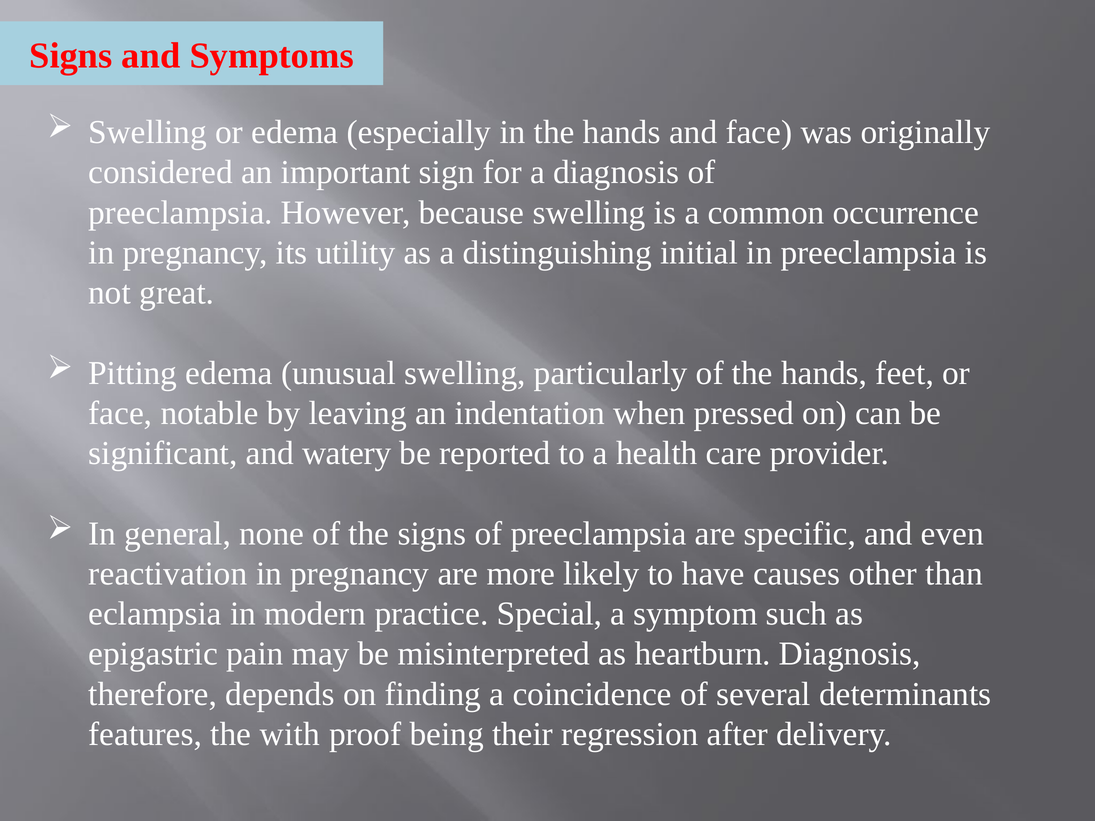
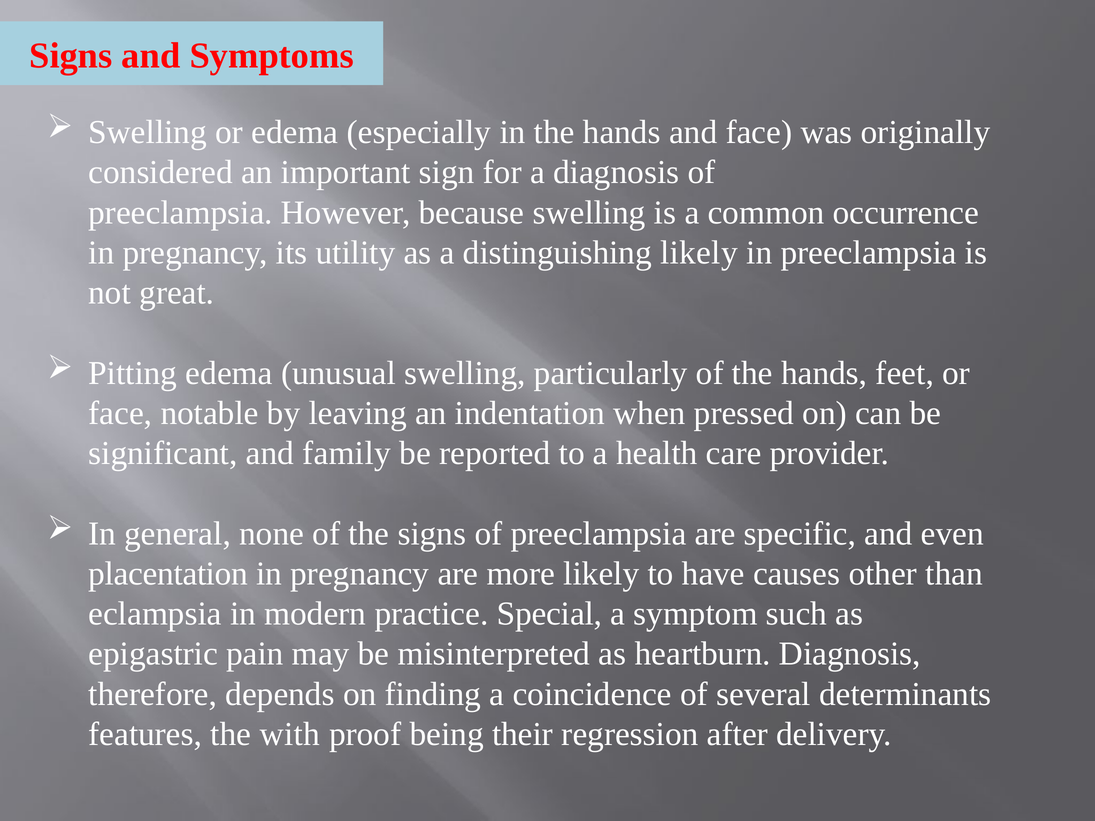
distinguishing initial: initial -> likely
watery: watery -> family
reactivation: reactivation -> placentation
